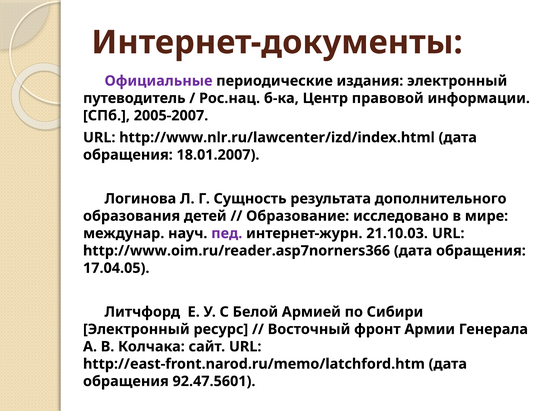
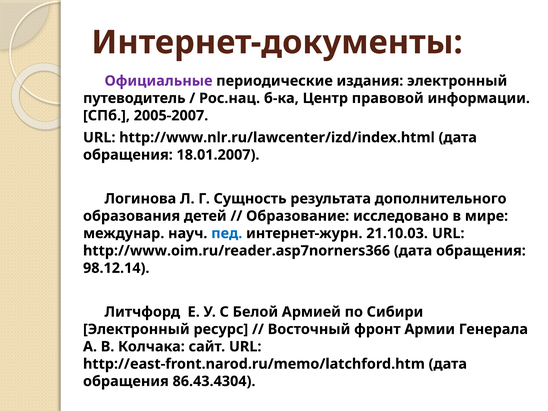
пед colour: purple -> blue
17.04.05: 17.04.05 -> 98.12.14
92.47.5601: 92.47.5601 -> 86.43.4304
